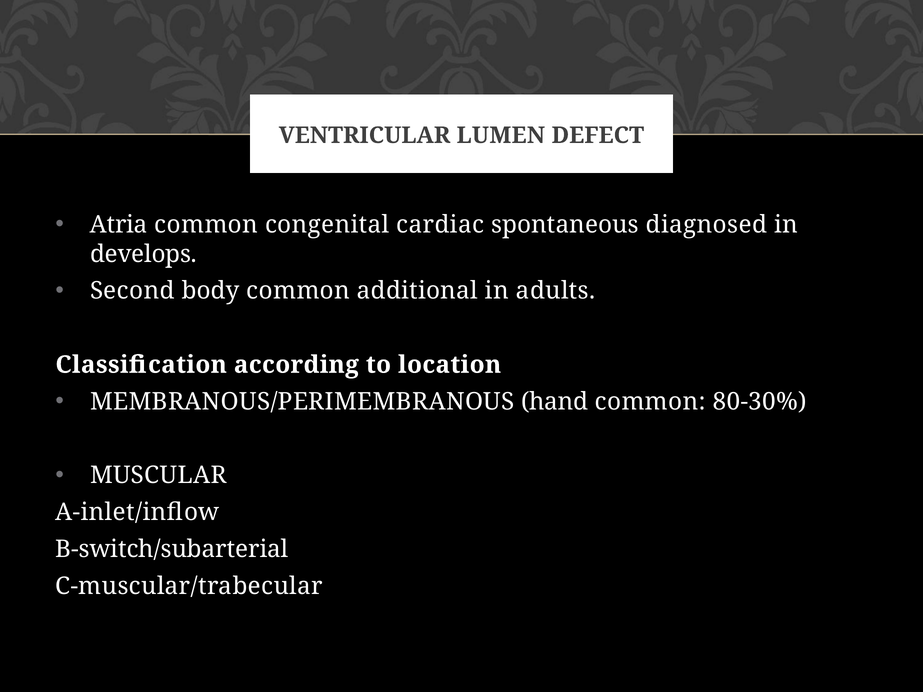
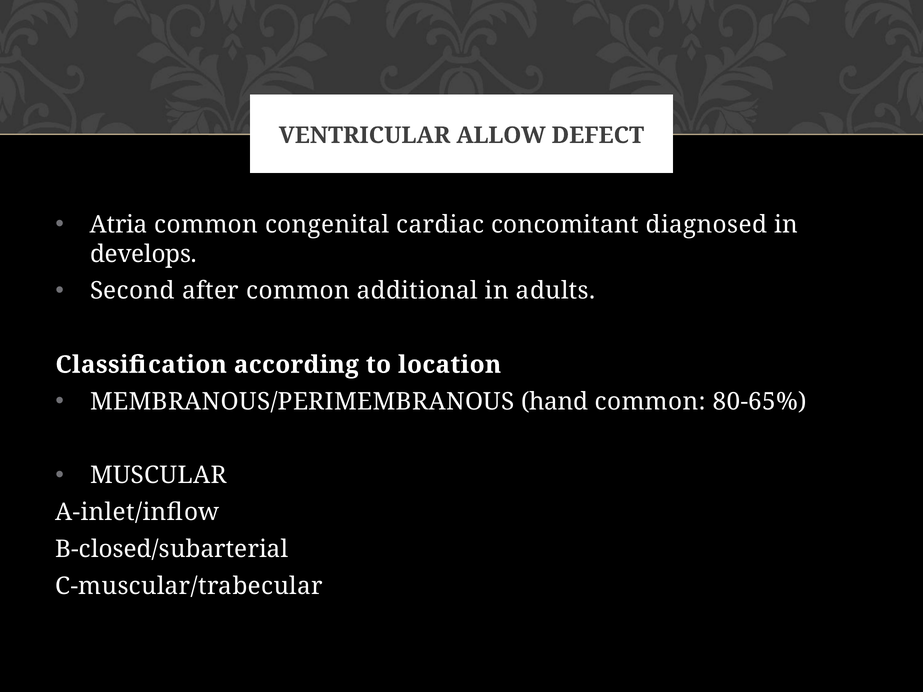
LUMEN: LUMEN -> ALLOW
spontaneous: spontaneous -> concomitant
body: body -> after
80-30%: 80-30% -> 80-65%
B-switch/subarterial: B-switch/subarterial -> B-closed/subarterial
